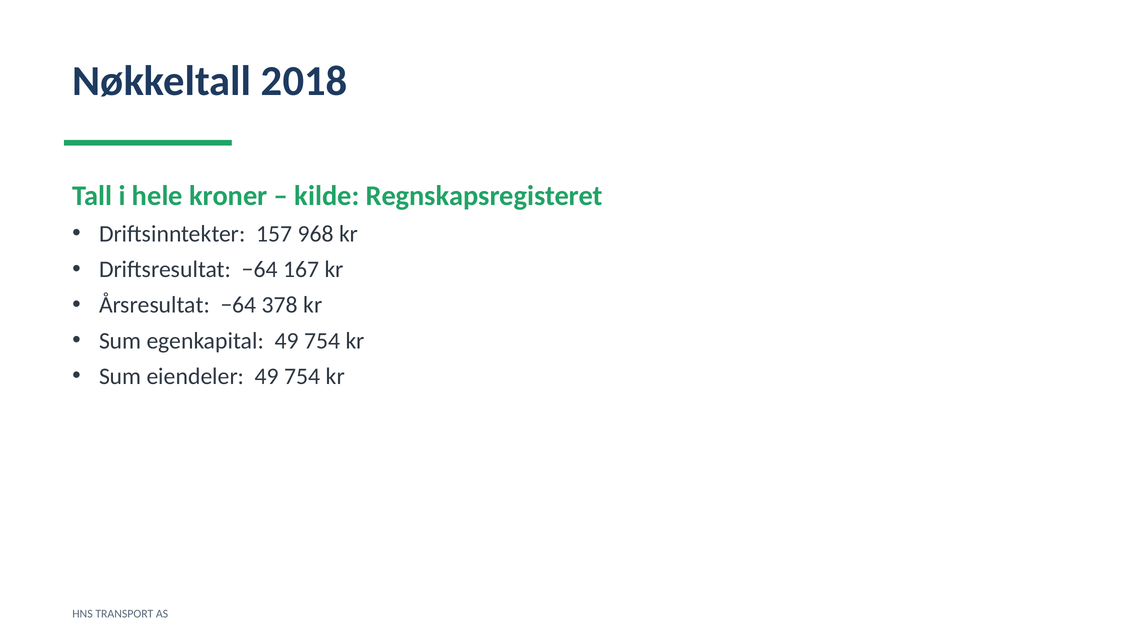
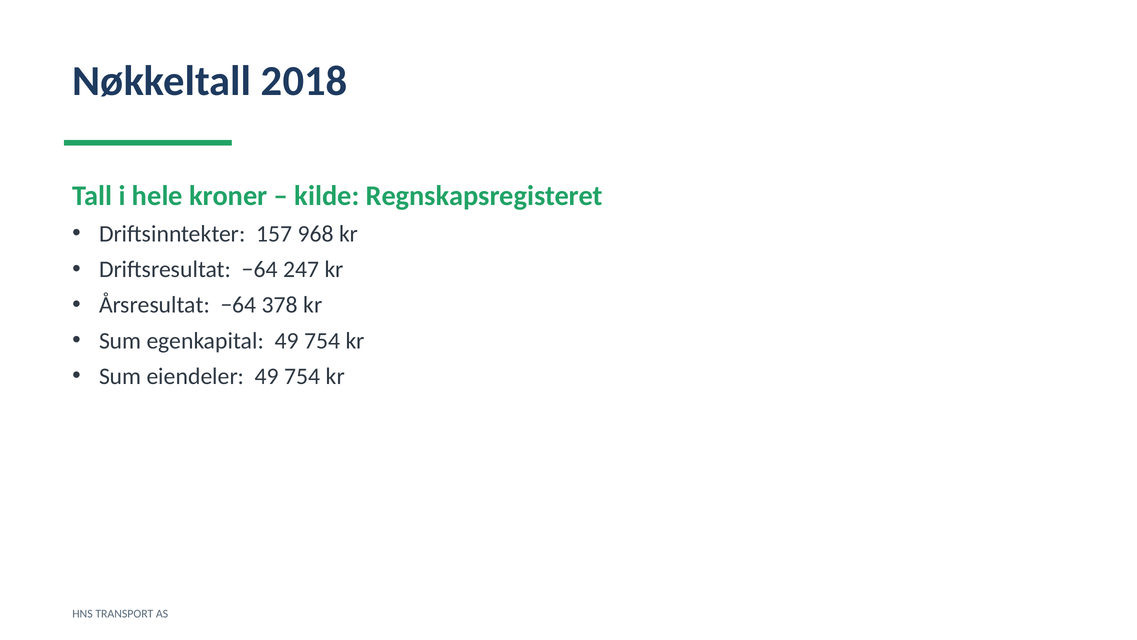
167: 167 -> 247
